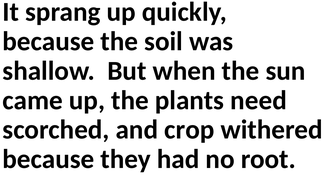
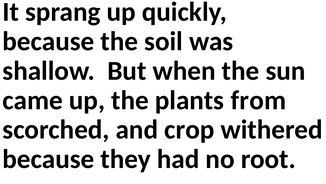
need: need -> from
